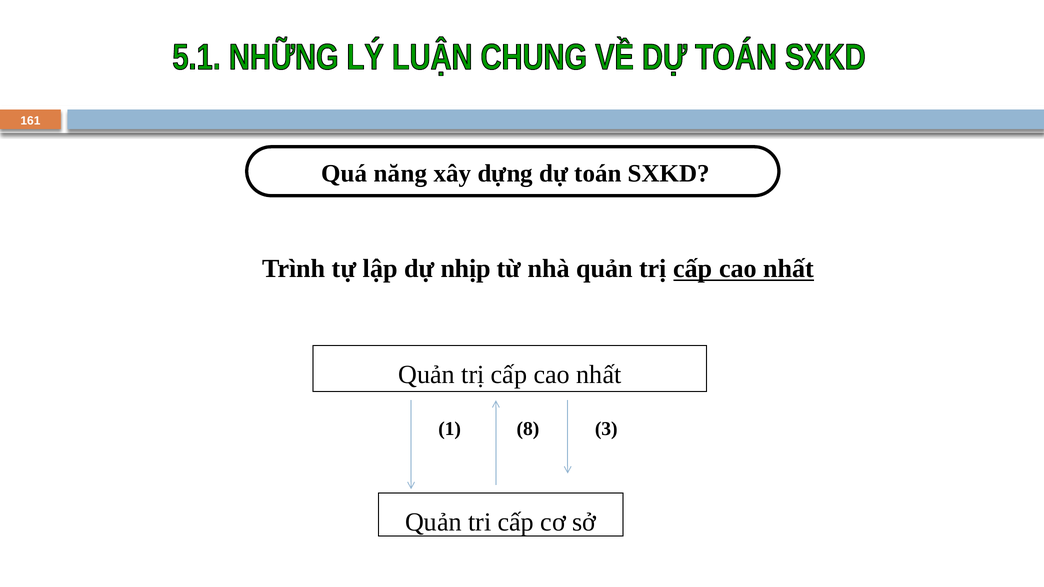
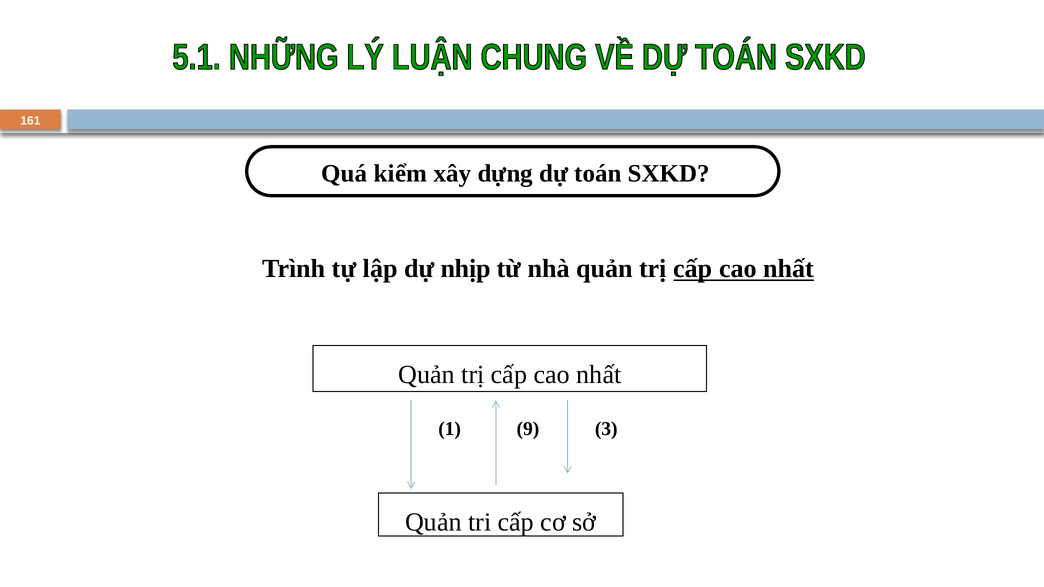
năng: năng -> kiểm
8: 8 -> 9
